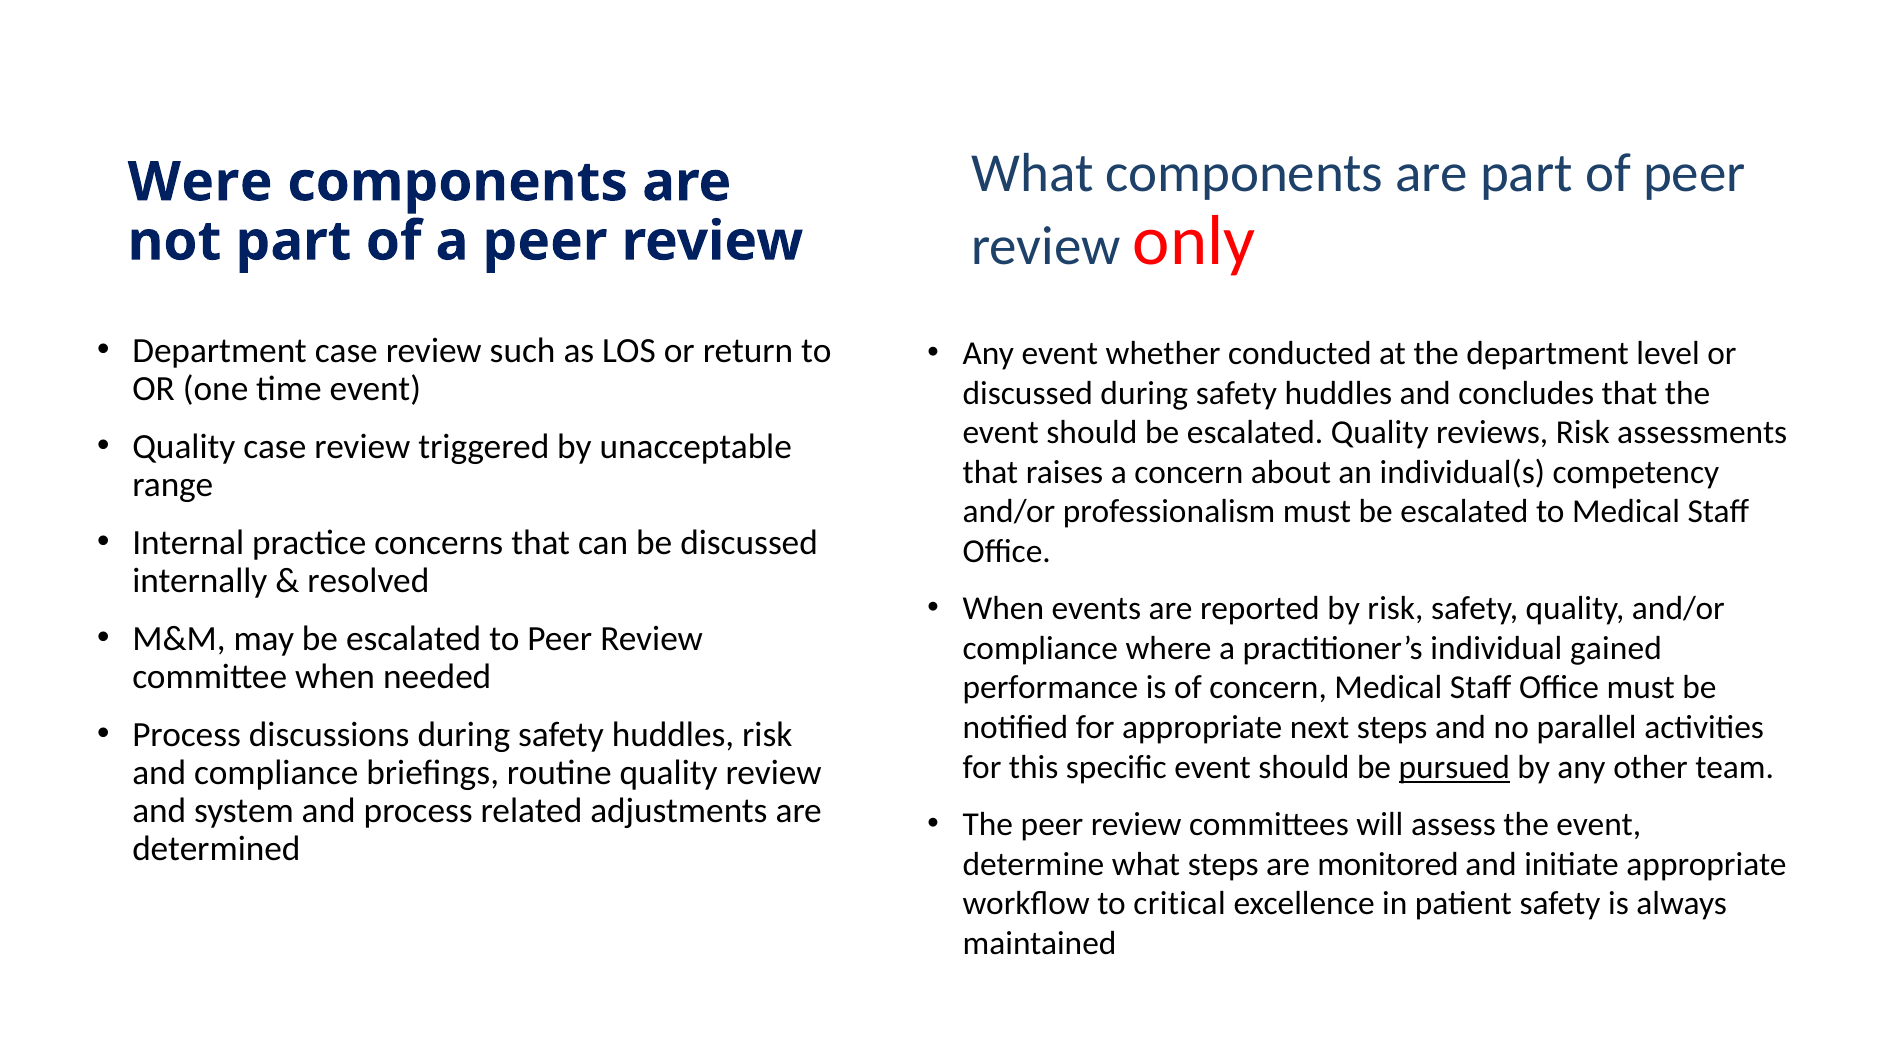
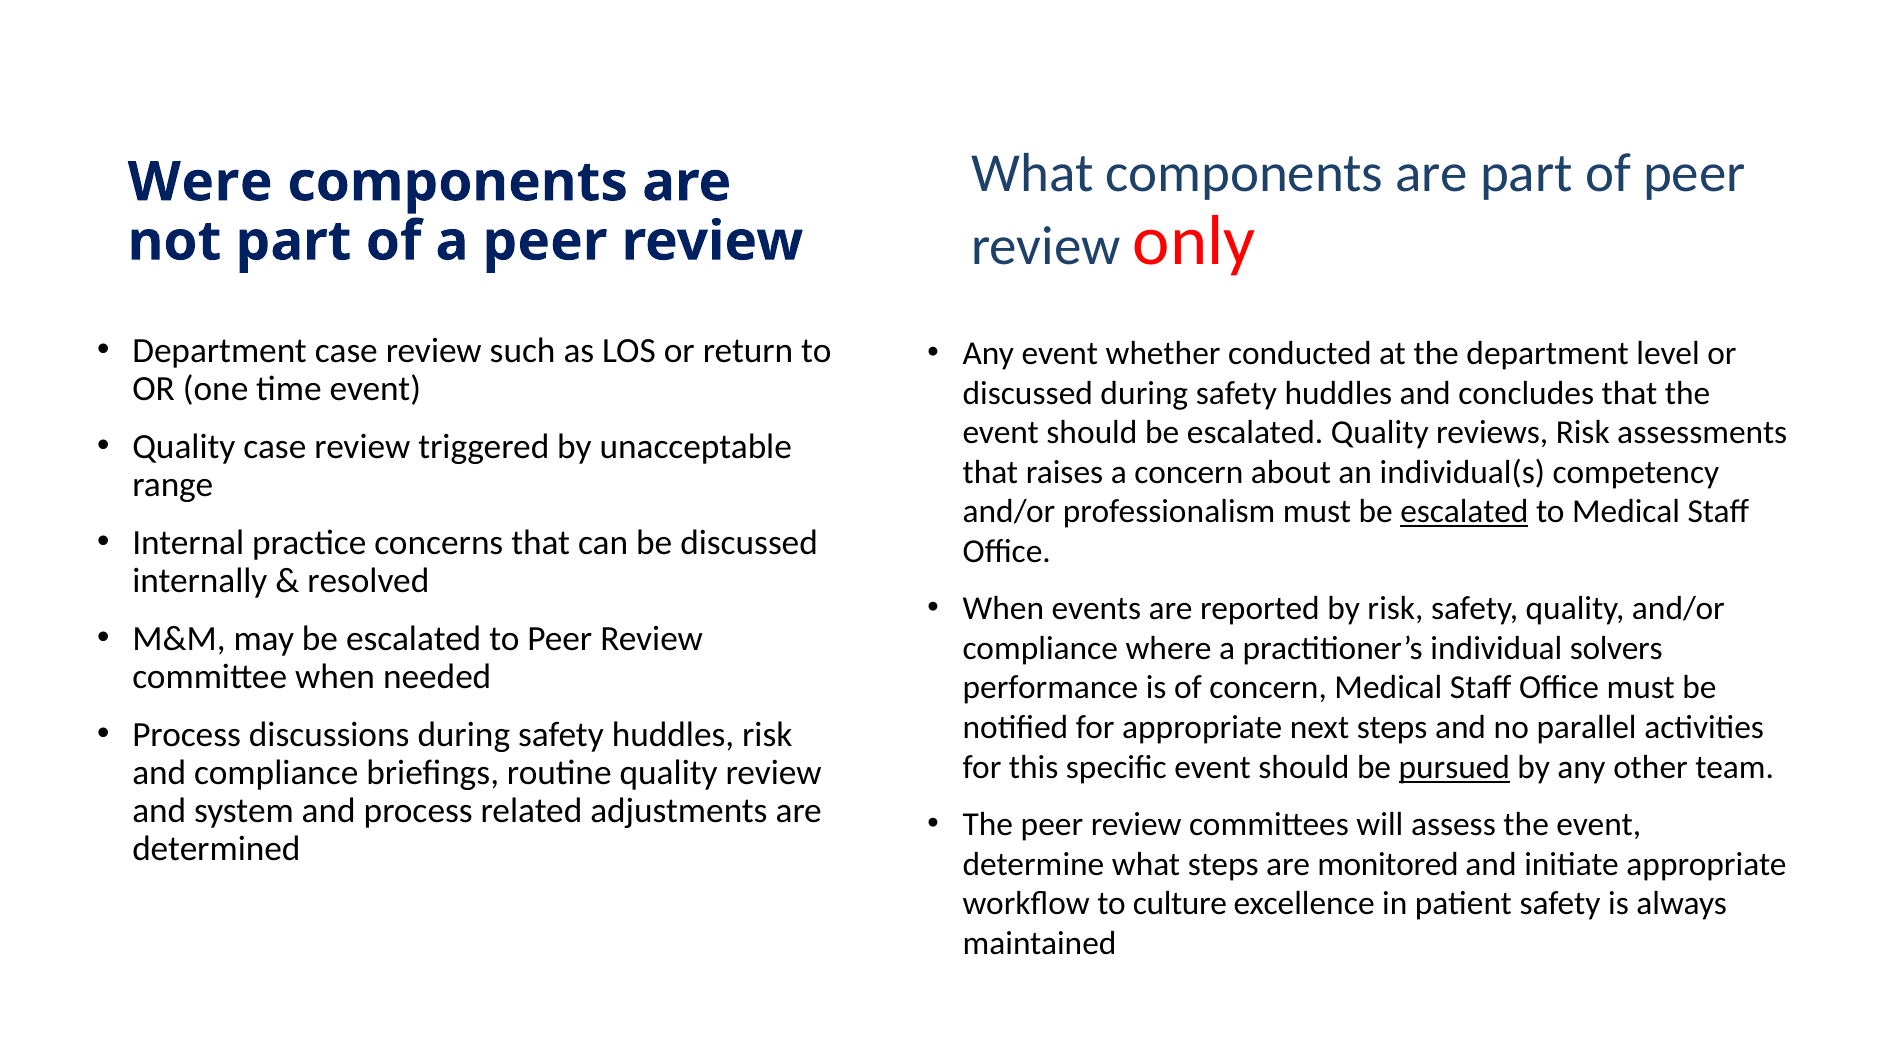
escalated at (1464, 512) underline: none -> present
gained: gained -> solvers
critical: critical -> culture
